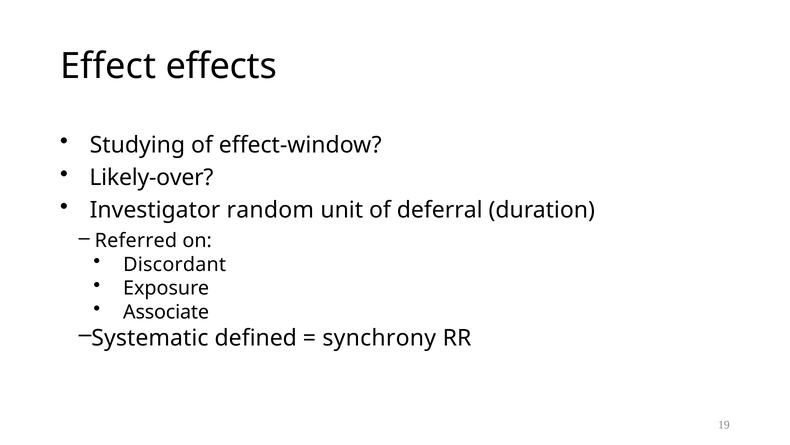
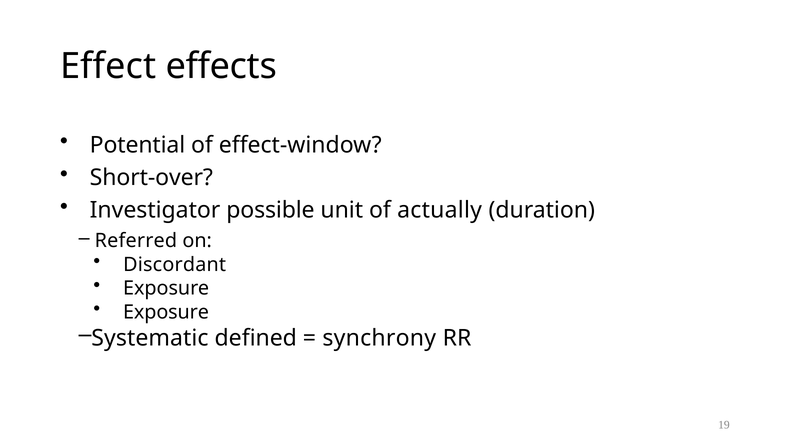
Studying: Studying -> Potential
Likely-over: Likely-over -> Short-over
random: random -> possible
deferral: deferral -> actually
Associate at (166, 312): Associate -> Exposure
